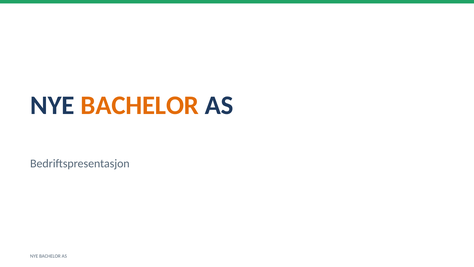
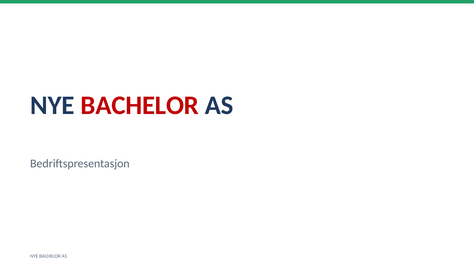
BACHELOR at (140, 105) colour: orange -> red
